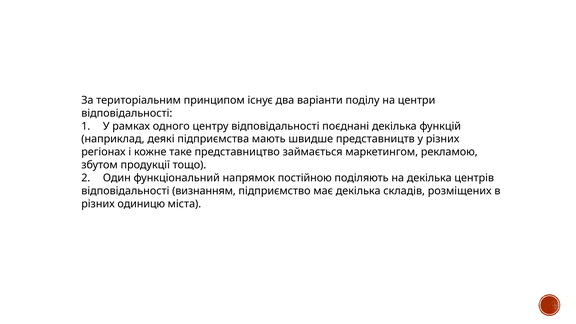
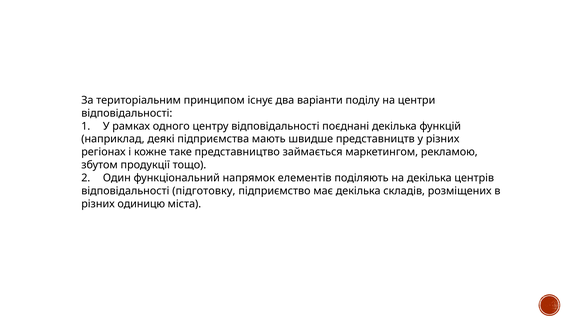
постійною: постійною -> елементів
визнанням: визнанням -> підготовку
